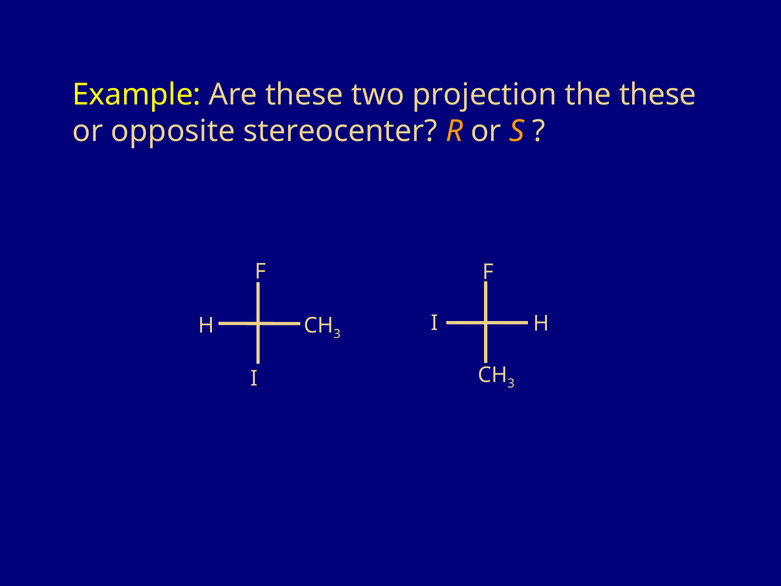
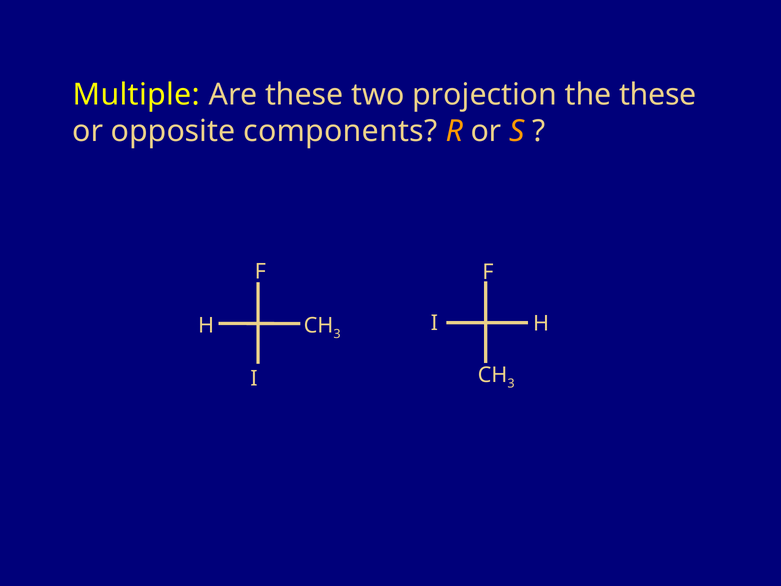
Example: Example -> Multiple
stereocenter: stereocenter -> components
